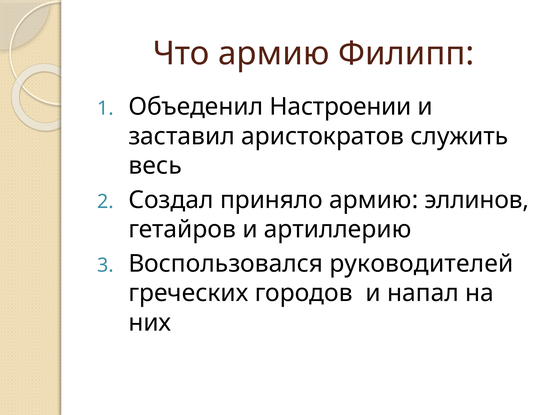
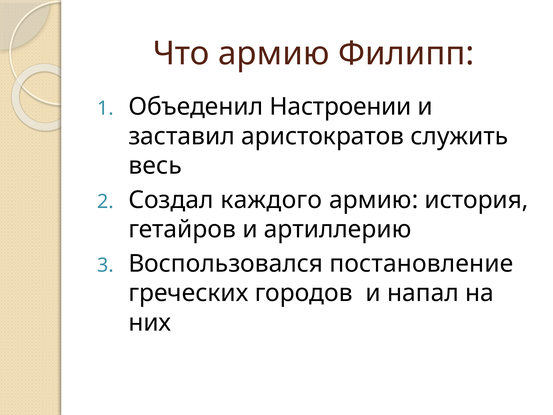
приняло: приняло -> каждого
эллинов: эллинов -> история
руководителей: руководителей -> постановление
